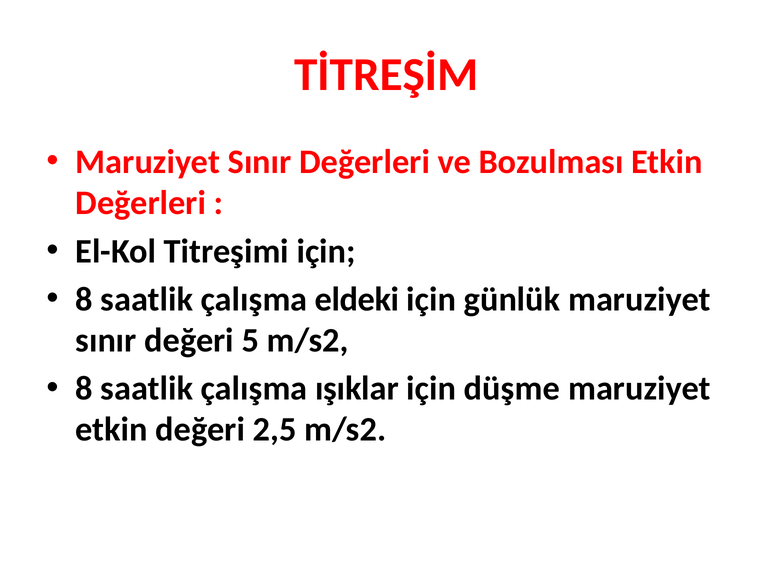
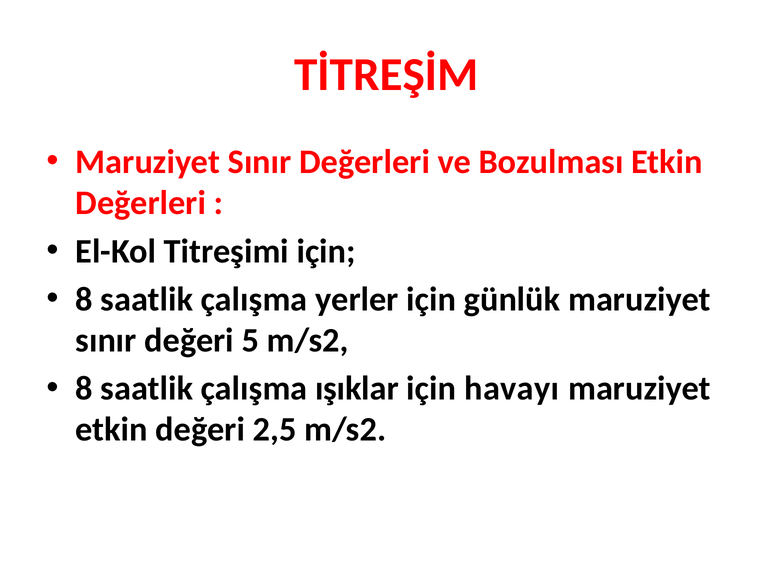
eldeki: eldeki -> yerler
düşme: düşme -> havayı
